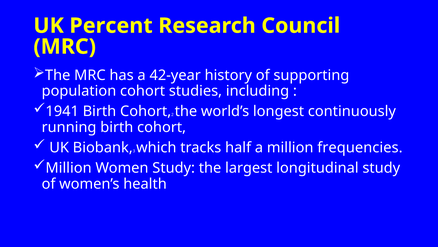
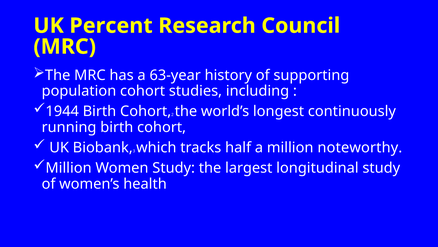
42-year: 42-year -> 63-year
1941: 1941 -> 1944
frequencies: frequencies -> noteworthy
